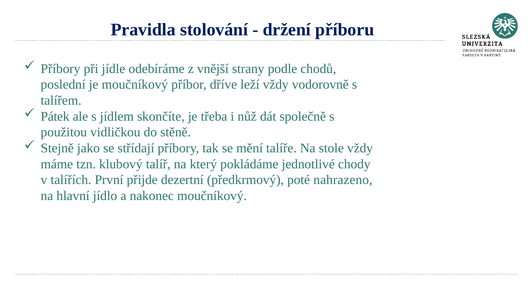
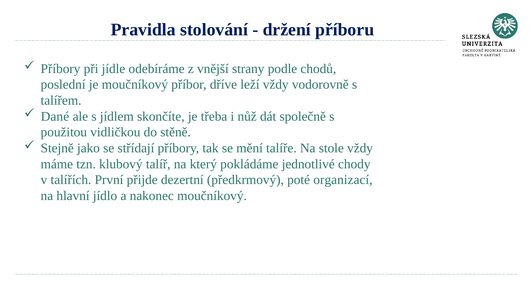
Pátek: Pátek -> Dané
nahrazeno: nahrazeno -> organizací
